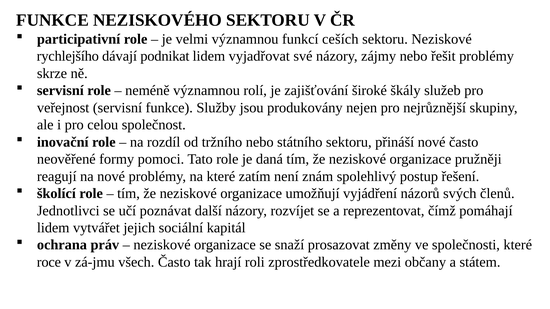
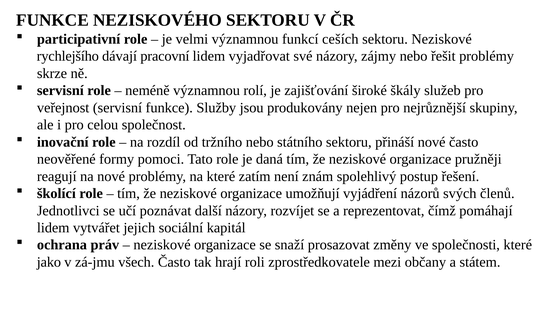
podnikat: podnikat -> pracovní
roce: roce -> jako
